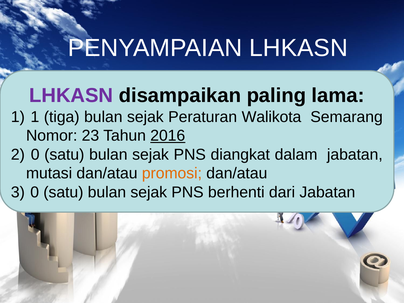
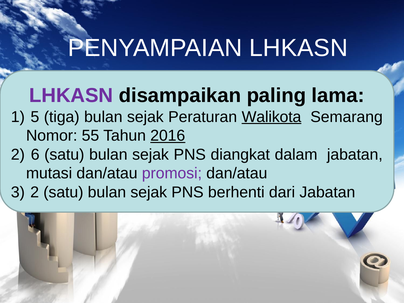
1 1: 1 -> 5
Walikota underline: none -> present
23: 23 -> 55
0 at (35, 155): 0 -> 6
promosi colour: orange -> purple
3 0: 0 -> 2
